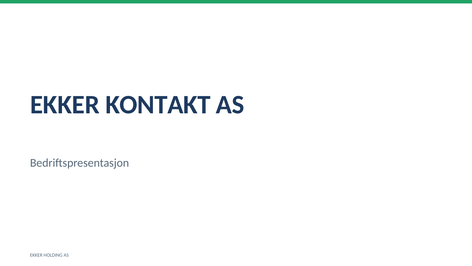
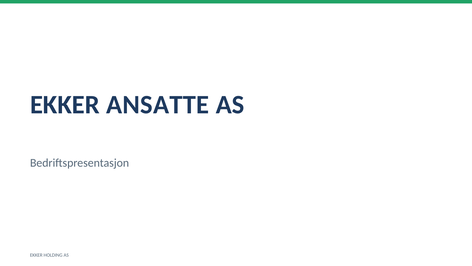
KONTAKT: KONTAKT -> ANSATTE
